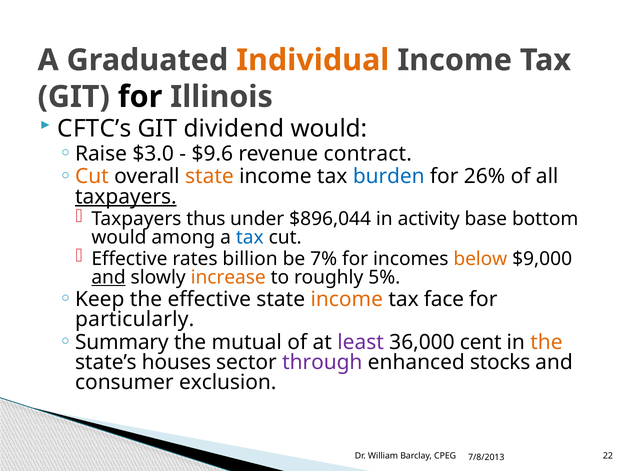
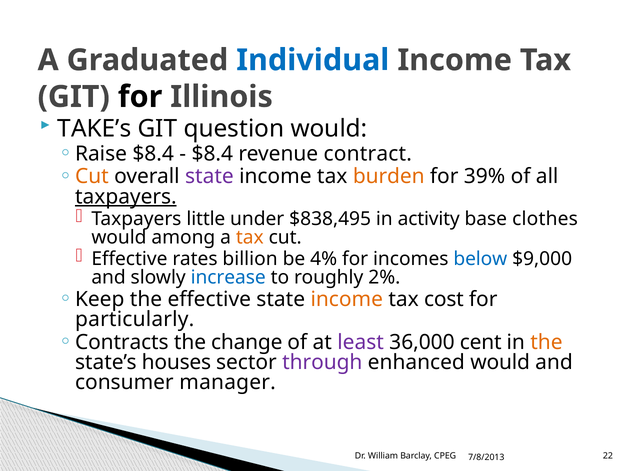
Individual colour: orange -> blue
CFTC’s: CFTC’s -> TAKE’s
dividend: dividend -> question
Raise $3.0: $3.0 -> $8.4
$9.6 at (212, 154): $9.6 -> $8.4
state at (209, 177) colour: orange -> purple
burden colour: blue -> orange
26%: 26% -> 39%
thus: thus -> little
$896,044: $896,044 -> $838,495
bottom: bottom -> clothes
tax at (250, 237) colour: blue -> orange
7%: 7% -> 4%
below colour: orange -> blue
and at (109, 277) underline: present -> none
increase colour: orange -> blue
5%: 5% -> 2%
face: face -> cost
Summary: Summary -> Contracts
mutual: mutual -> change
enhanced stocks: stocks -> would
exclusion: exclusion -> manager
